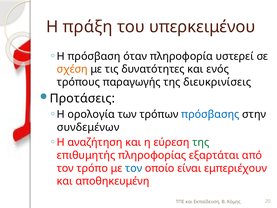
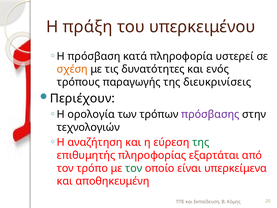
όταν: όταν -> κατά
Προτάσεις: Προτάσεις -> Περιέχουν
πρόσβασης colour: blue -> purple
συνδεμένων: συνδεμένων -> τεχνολογιών
τον at (134, 168) colour: blue -> green
εμπεριέχουν: εμπεριέχουν -> υπερκείμενα
